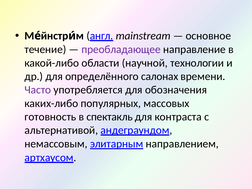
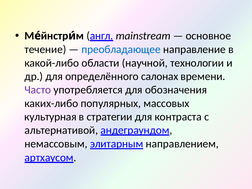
преобладающее colour: purple -> blue
готовность: готовность -> культурная
спектакль: спектакль -> стратегии
